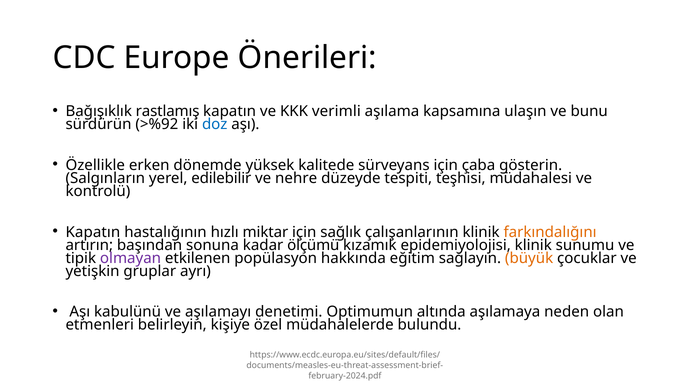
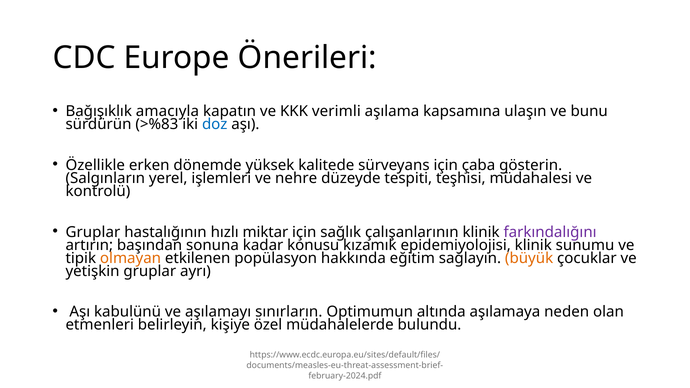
rastlamış: rastlamış -> amacıyla
>%92: >%92 -> >%83
edilebilir: edilebilir -> işlemleri
Kapatın at (93, 232): Kapatın -> Gruplar
farkındalığını colour: orange -> purple
ölçümü: ölçümü -> konusu
olmayan colour: purple -> orange
denetimi: denetimi -> sınırların
